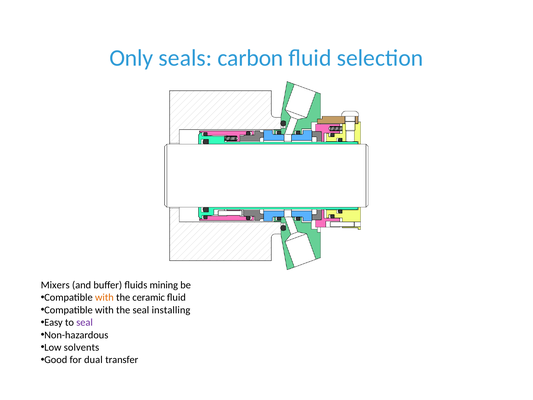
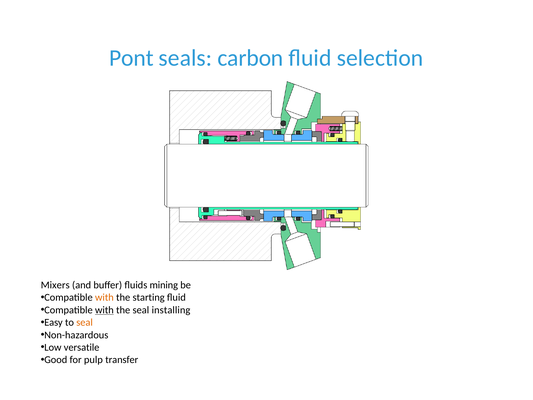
Only: Only -> Pont
ceramic: ceramic -> starting
with at (104, 310) underline: none -> present
seal at (85, 322) colour: purple -> orange
solvents: solvents -> versatile
dual: dual -> pulp
